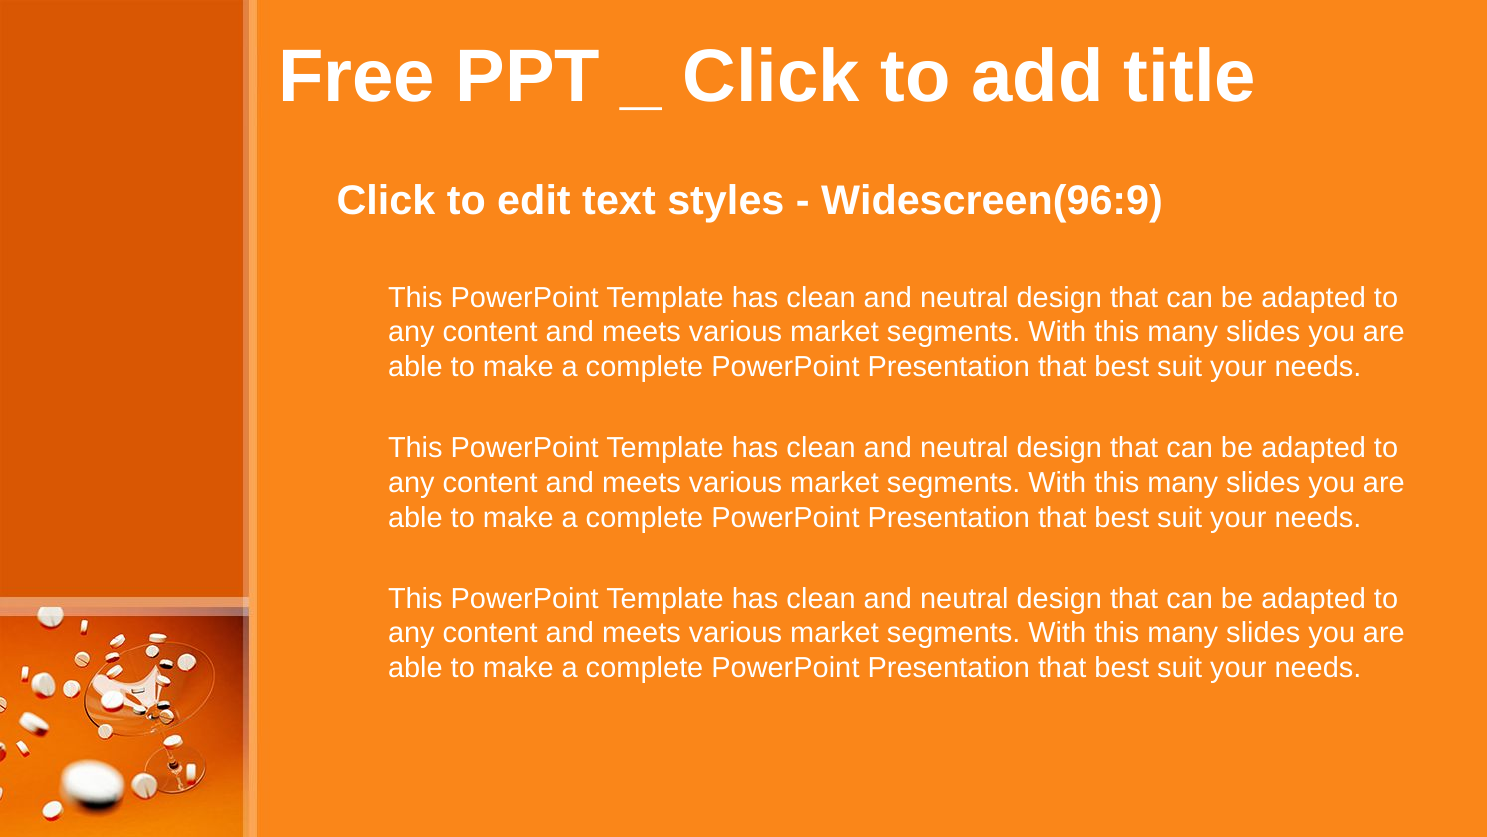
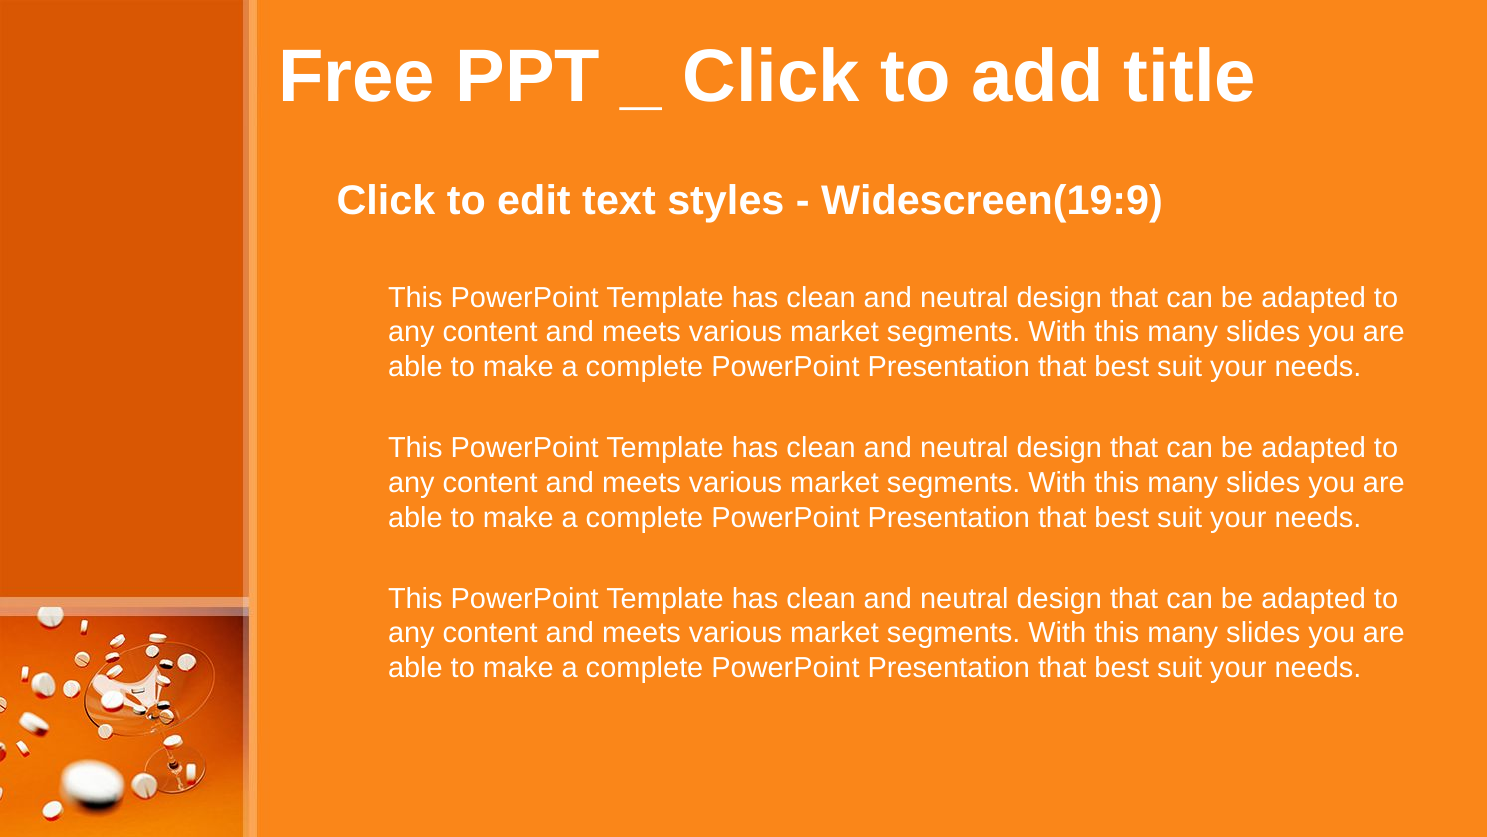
Widescreen(96:9: Widescreen(96:9 -> Widescreen(19:9
